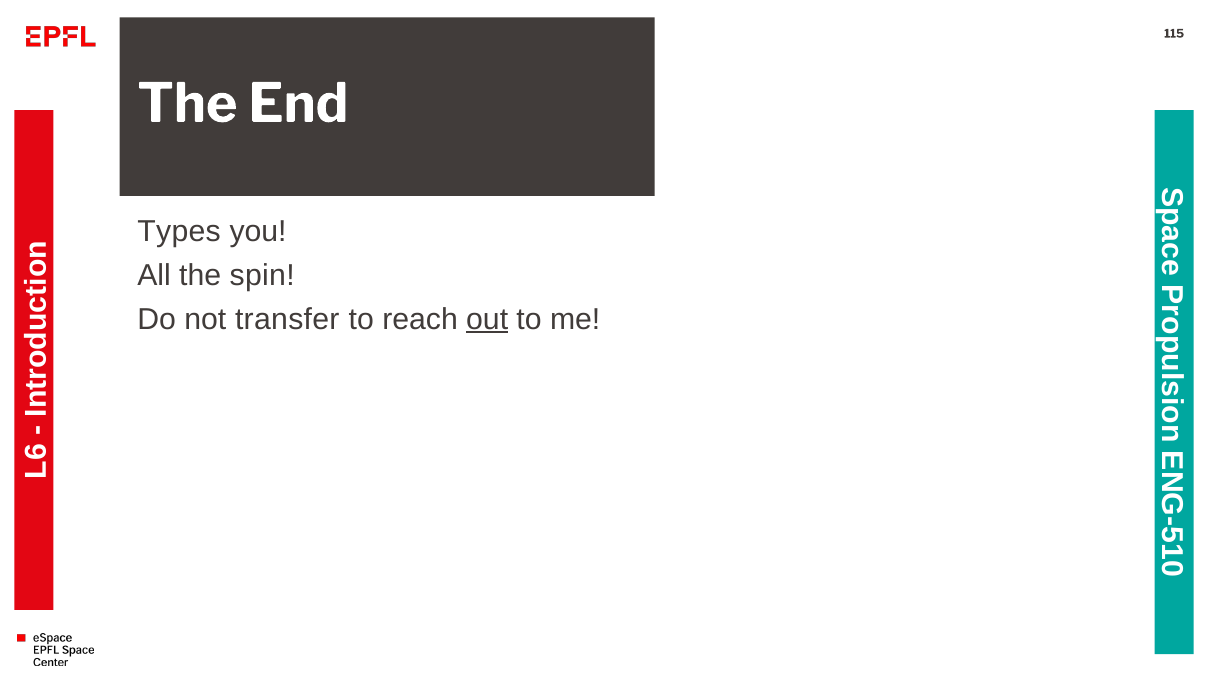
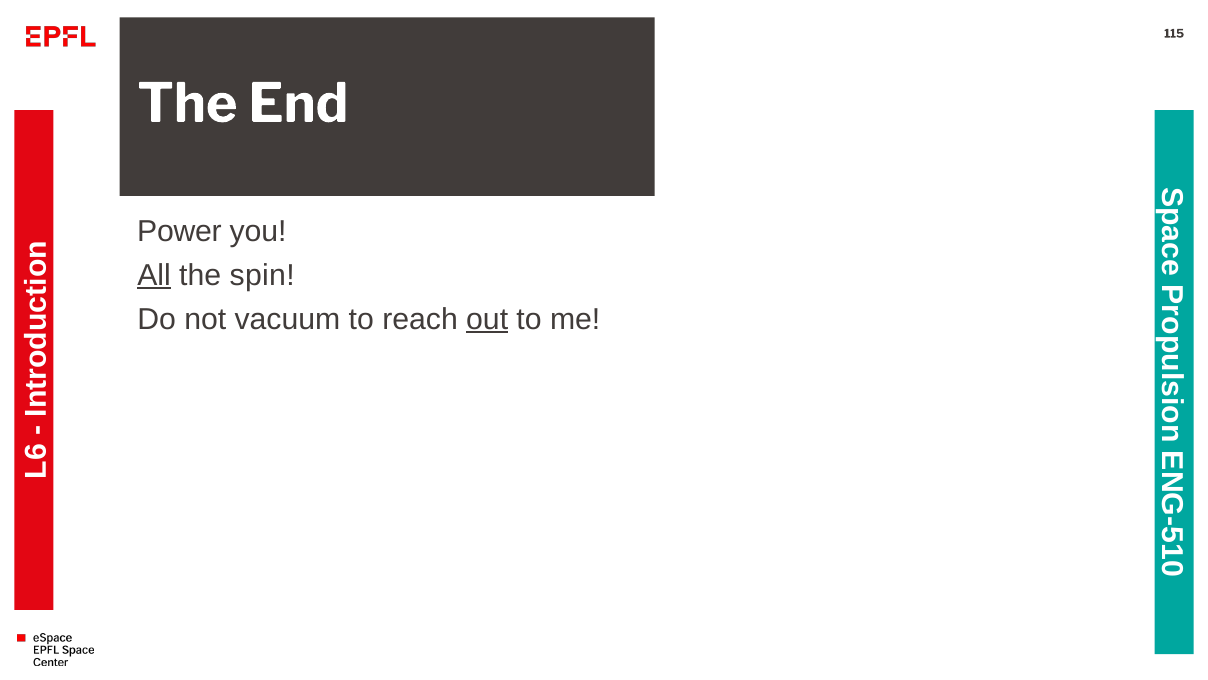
Types: Types -> Power
All underline: none -> present
transfer: transfer -> vacuum
